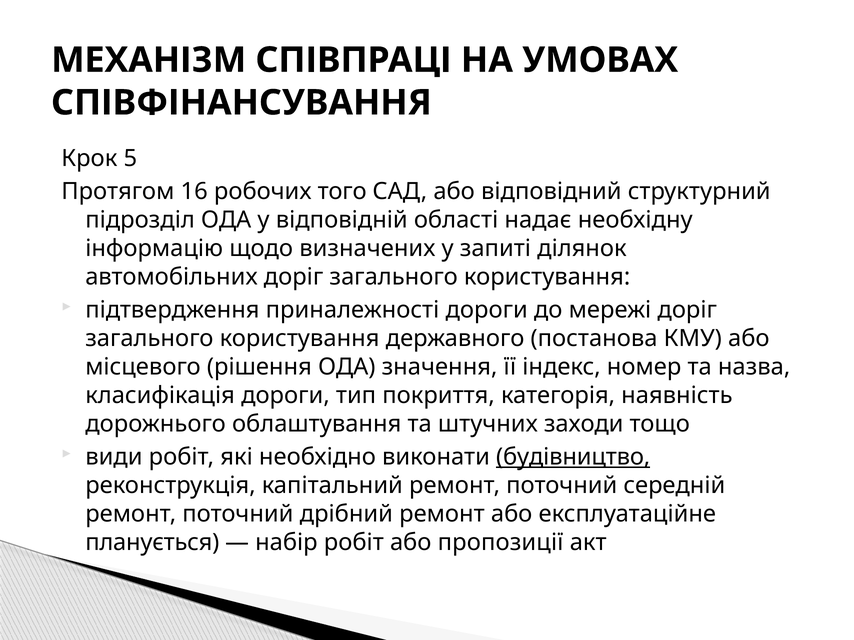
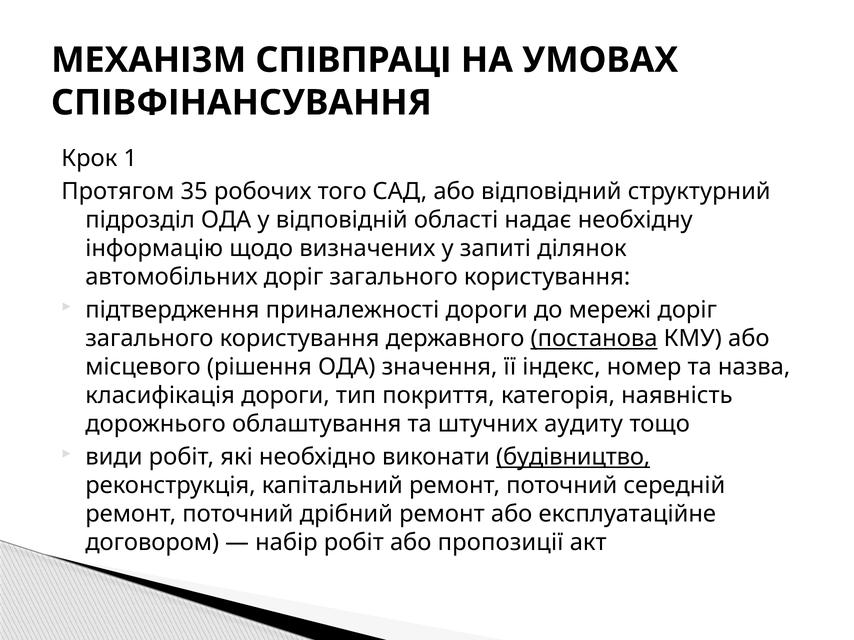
5: 5 -> 1
16: 16 -> 35
постанова underline: none -> present
заходи: заходи -> аудиту
планується: планується -> договором
